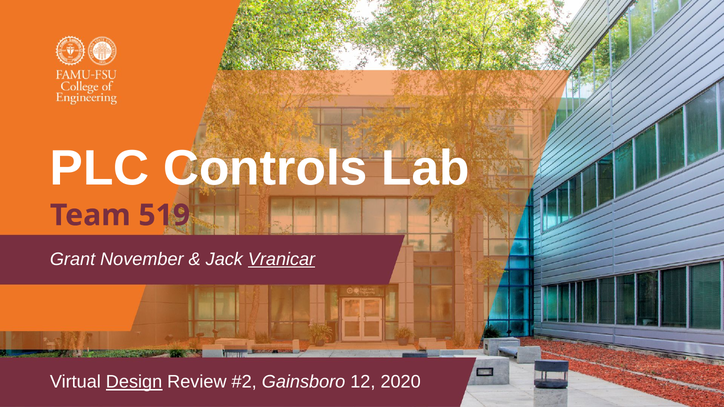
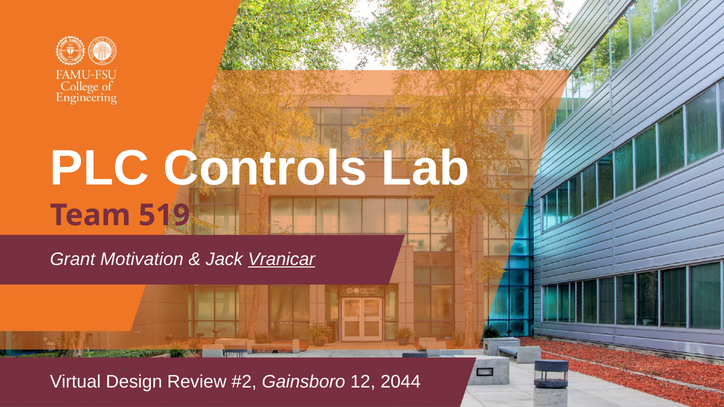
November: November -> Motivation
Design underline: present -> none
2020: 2020 -> 2044
